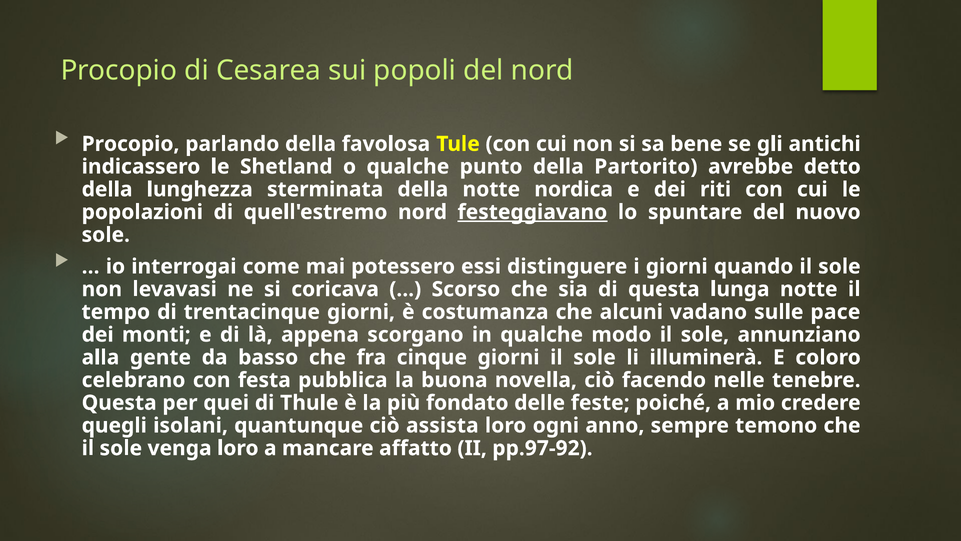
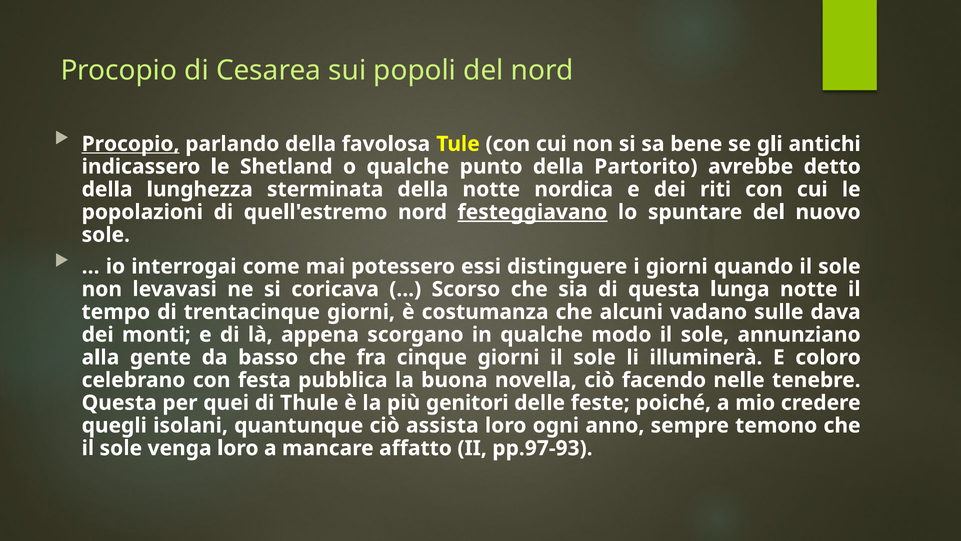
Procopio at (131, 144) underline: none -> present
pace: pace -> dava
fondato: fondato -> genitori
pp.97-92: pp.97-92 -> pp.97-93
